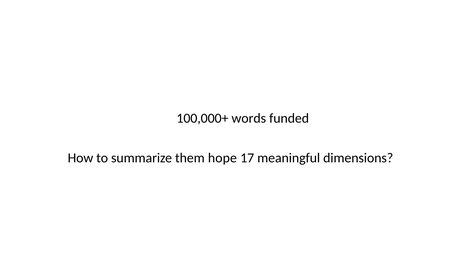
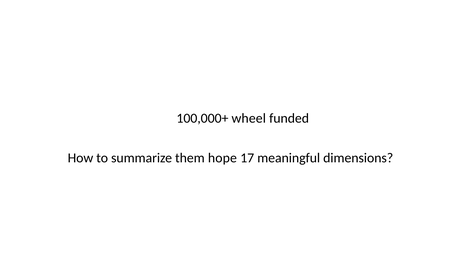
words: words -> wheel
